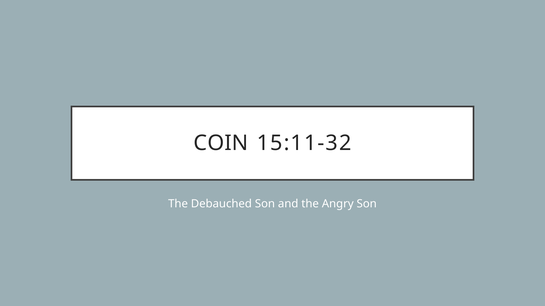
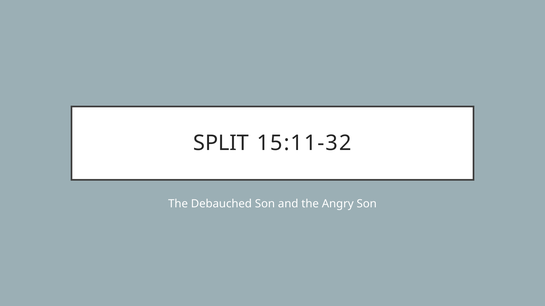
COIN: COIN -> SPLIT
